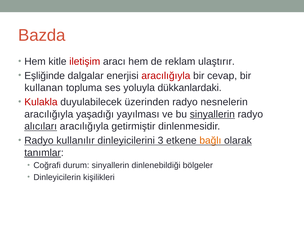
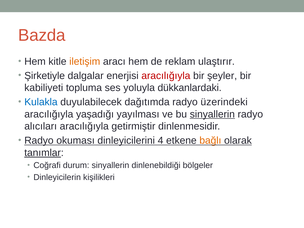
iletişim colour: red -> orange
Eşliğinde: Eşliğinde -> Şirketiyle
cevap: cevap -> şeyler
kullanan: kullanan -> kabiliyeti
Kulakla colour: red -> blue
üzerinden: üzerinden -> dağıtımda
nesnelerin: nesnelerin -> üzerindeki
alıcıları underline: present -> none
kullanılır: kullanılır -> okuması
3: 3 -> 4
